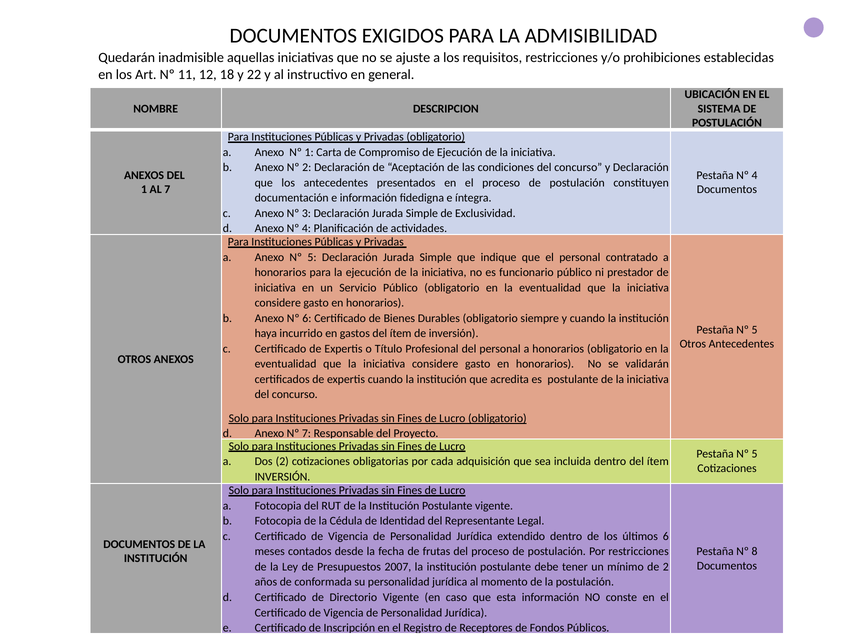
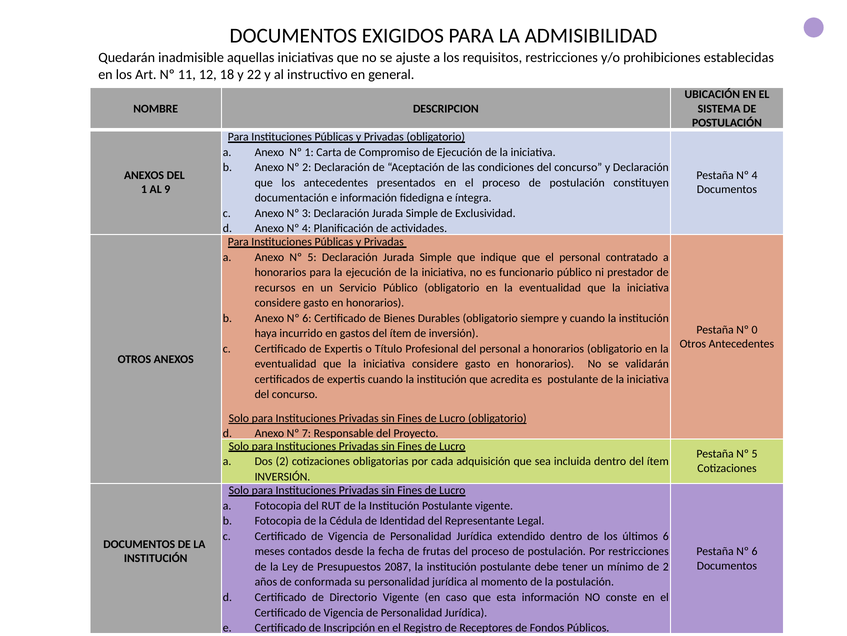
AL 7: 7 -> 9
iniciativa at (275, 287): iniciativa -> recursos
5 at (754, 329): 5 -> 0
Pestaña Nº 8: 8 -> 6
2007: 2007 -> 2087
